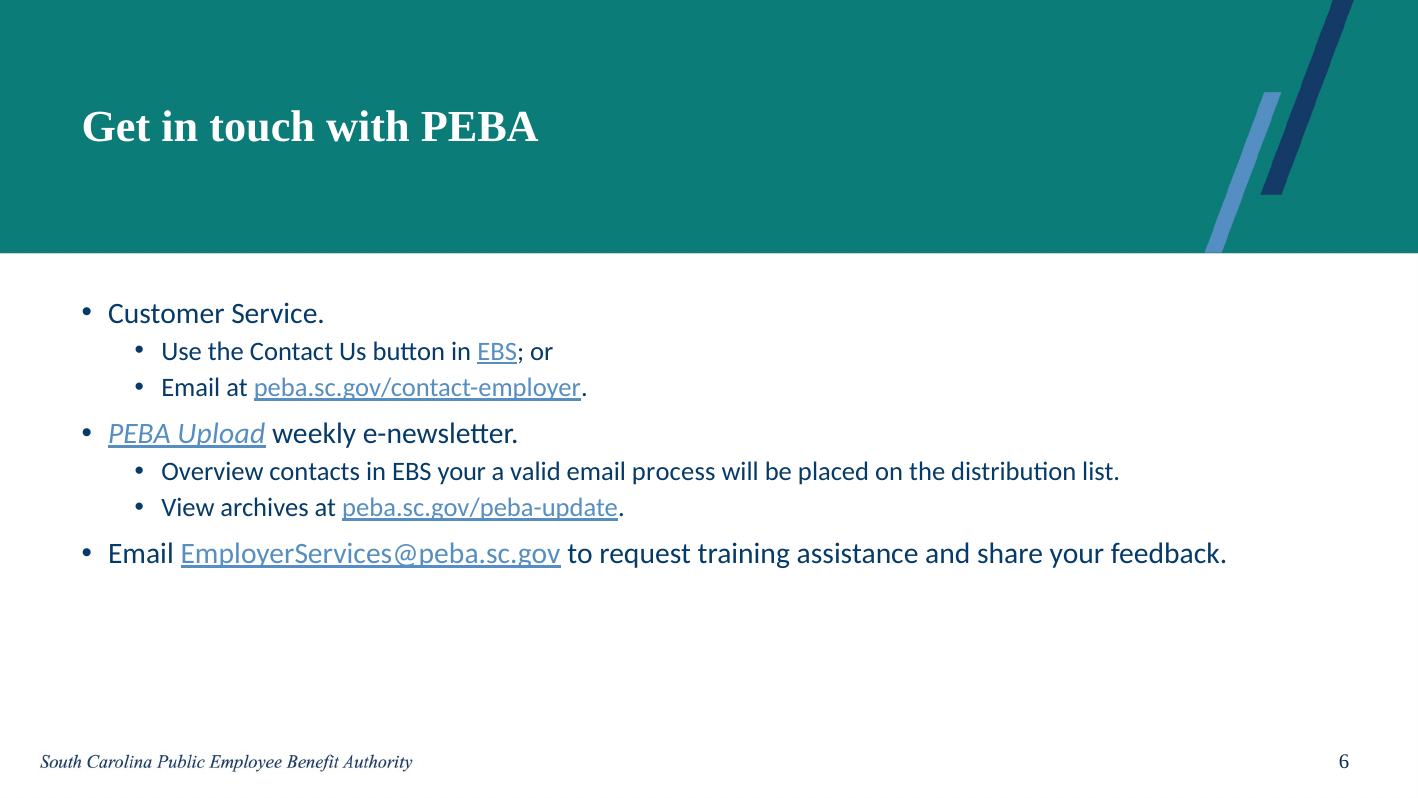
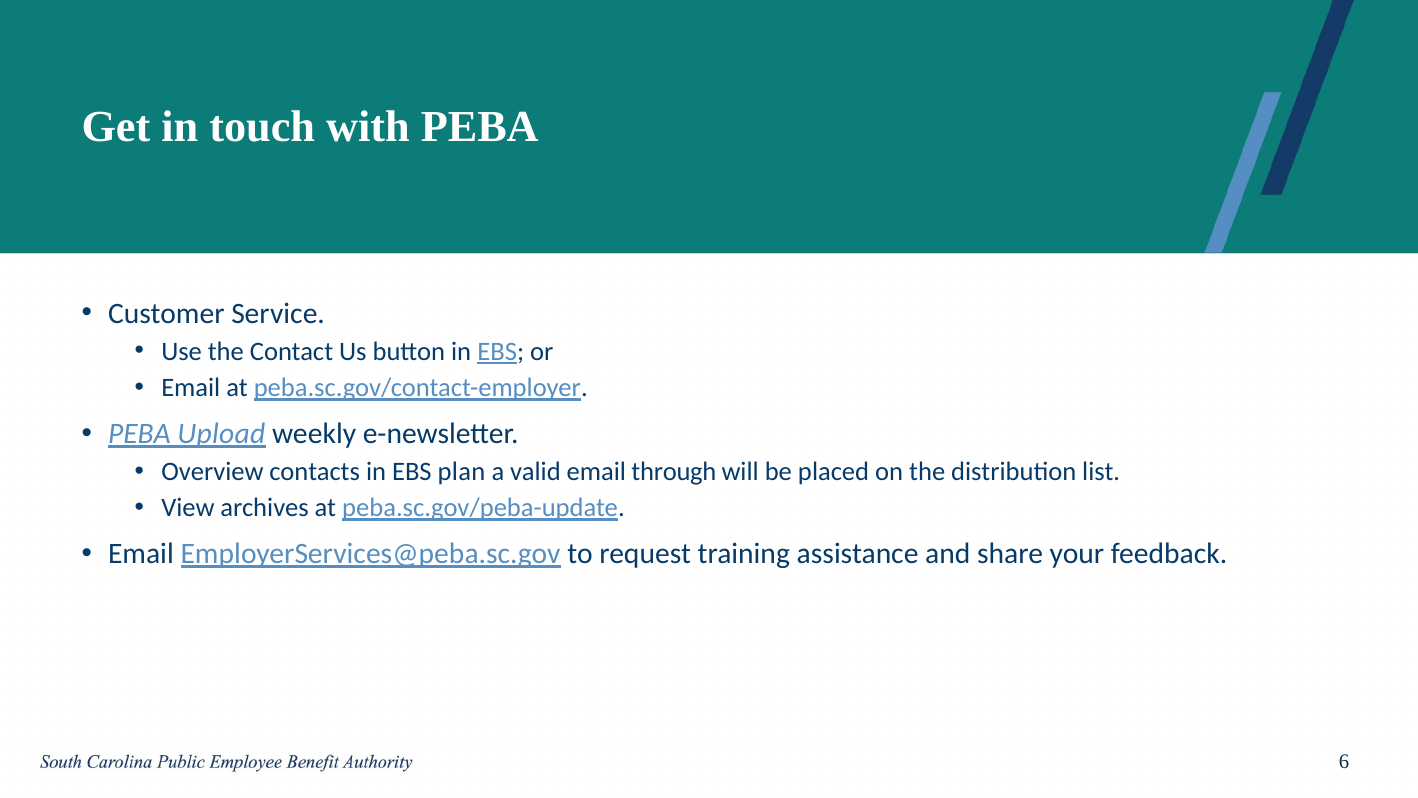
EBS your: your -> plan
process: process -> through
